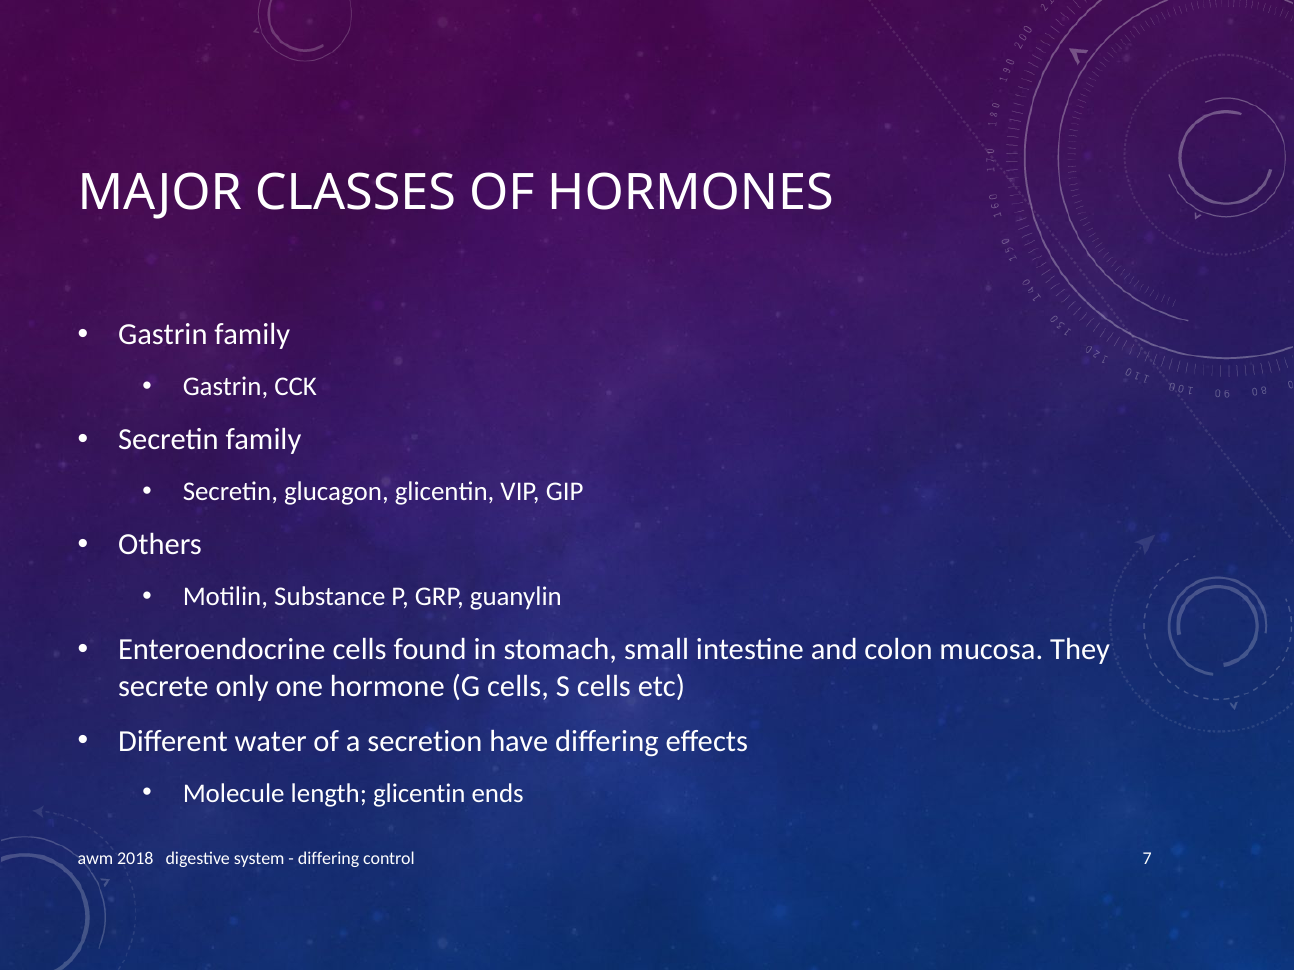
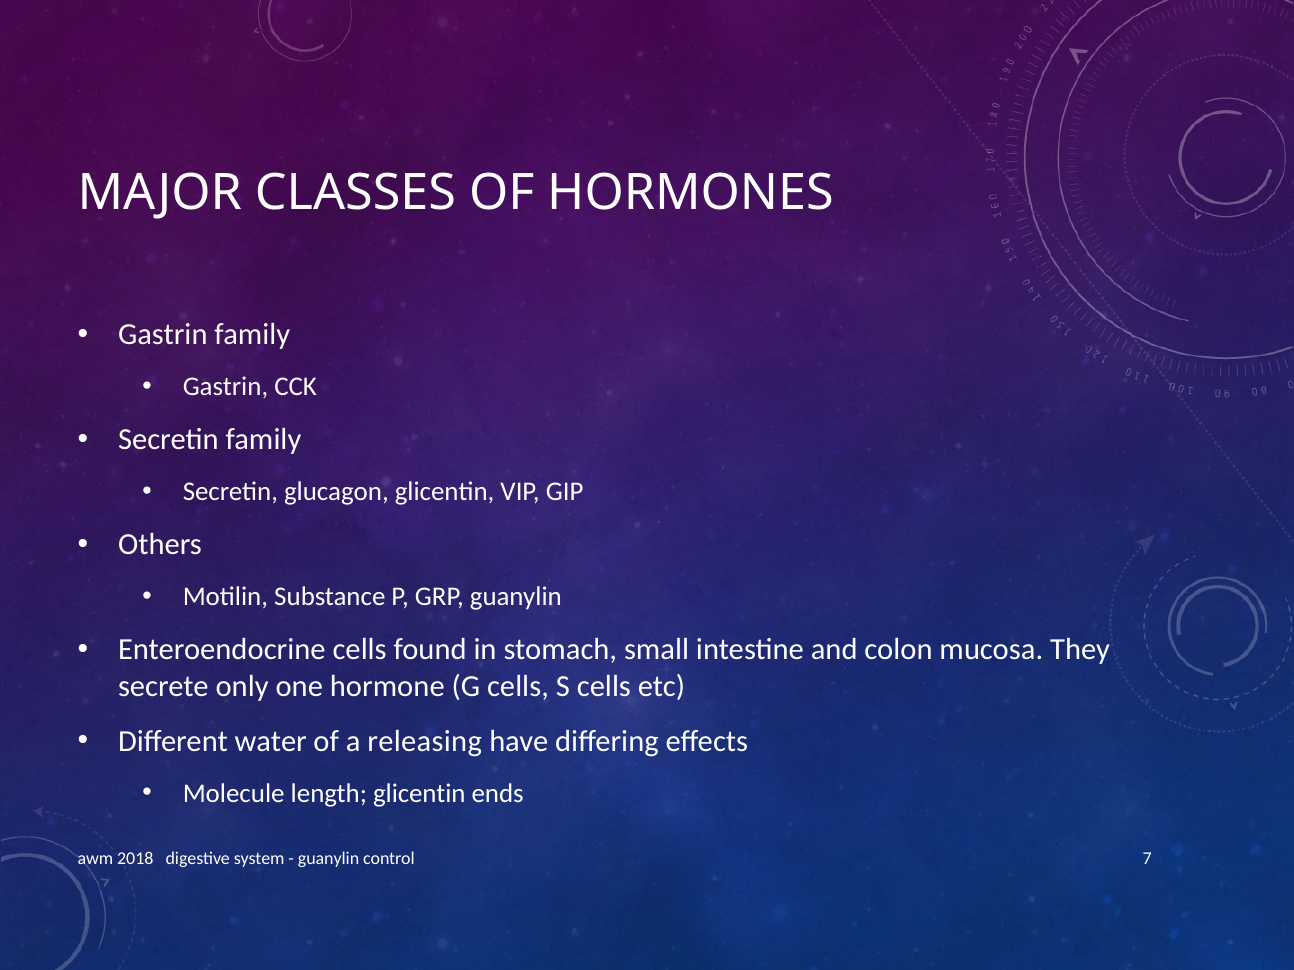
secretion: secretion -> releasing
differing at (329, 859): differing -> guanylin
